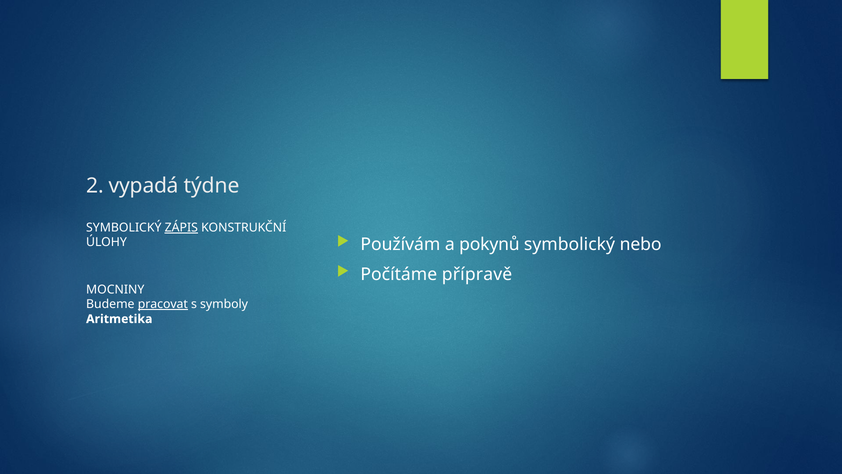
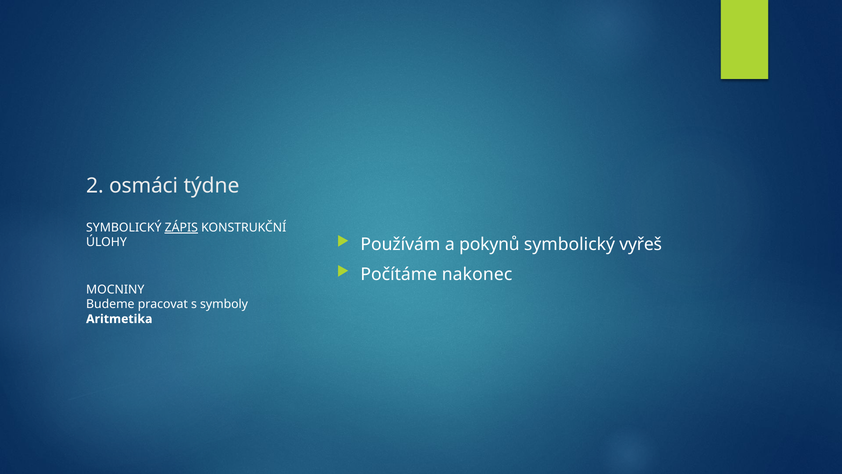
vypadá: vypadá -> osmáci
nebo: nebo -> vyřeš
přípravě: přípravě -> nakonec
pracovat underline: present -> none
